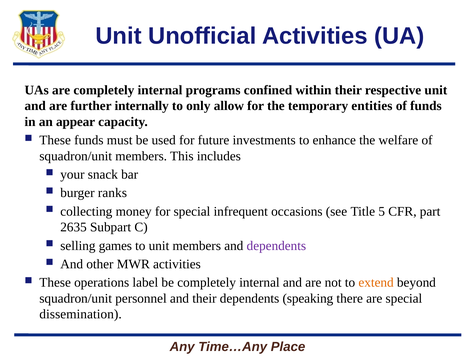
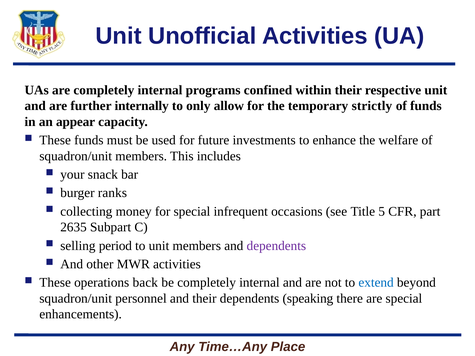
entities: entities -> strictly
games: games -> period
label: label -> back
extend colour: orange -> blue
dissemination: dissemination -> enhancements
